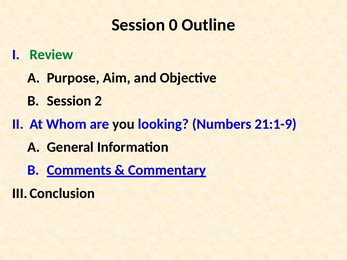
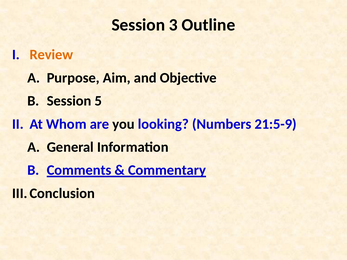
0: 0 -> 3
Review colour: green -> orange
2: 2 -> 5
21:1-9: 21:1-9 -> 21:5-9
